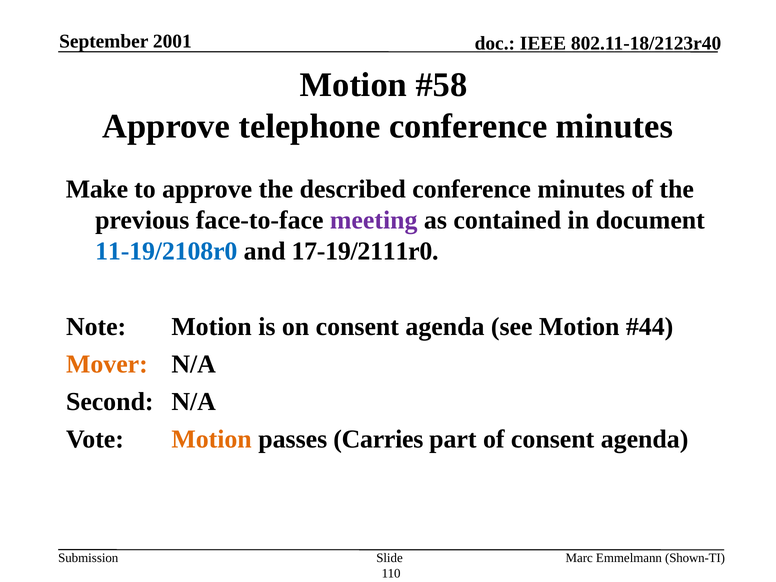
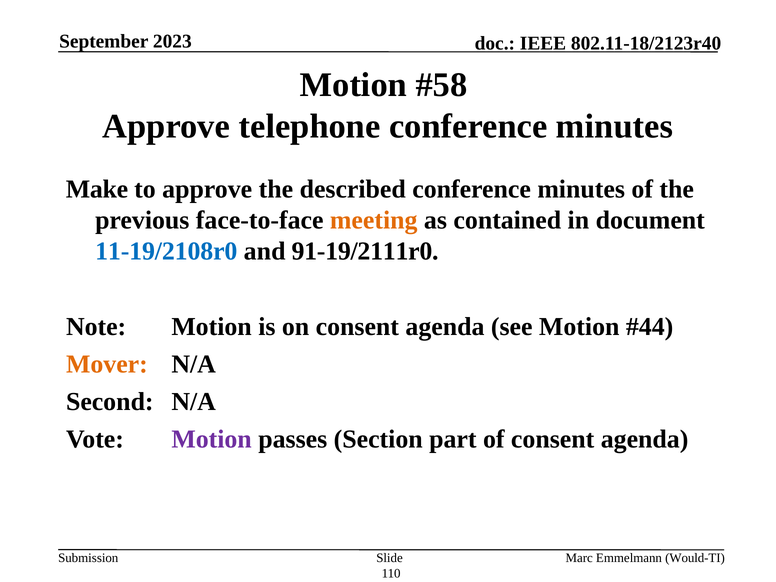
2001: 2001 -> 2023
meeting colour: purple -> orange
17-19/2111r0: 17-19/2111r0 -> 91-19/2111r0
Motion at (212, 439) colour: orange -> purple
Carries: Carries -> Section
Shown-TI: Shown-TI -> Would-TI
